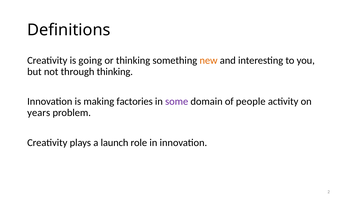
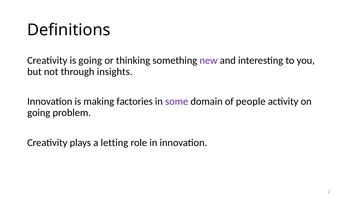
new colour: orange -> purple
through thinking: thinking -> insights
years at (39, 113): years -> going
launch: launch -> letting
